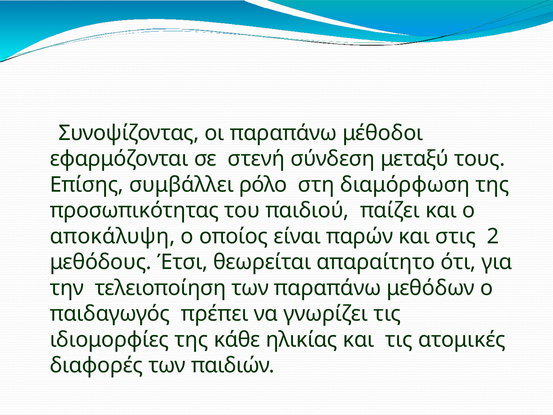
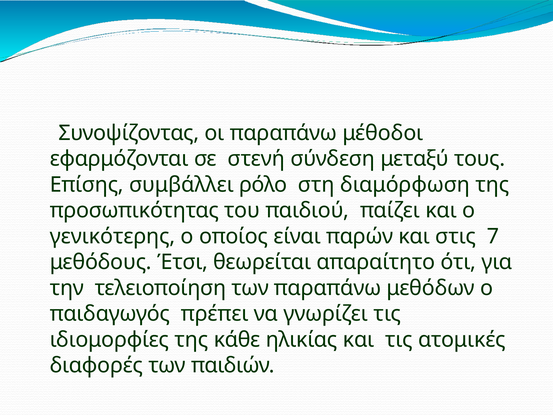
αποκάλυψη: αποκάλυψη -> γενικότερης
2: 2 -> 7
